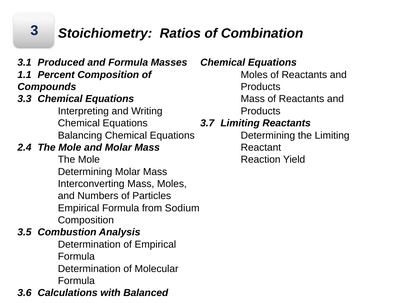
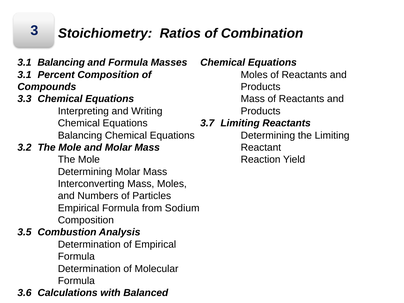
3.1 Produced: Produced -> Balancing
1.1 at (24, 75): 1.1 -> 3.1
2.4: 2.4 -> 3.2
